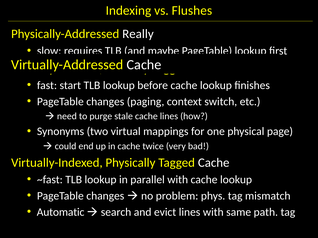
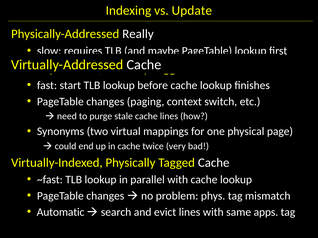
Flushes: Flushes -> Update
path: path -> apps
